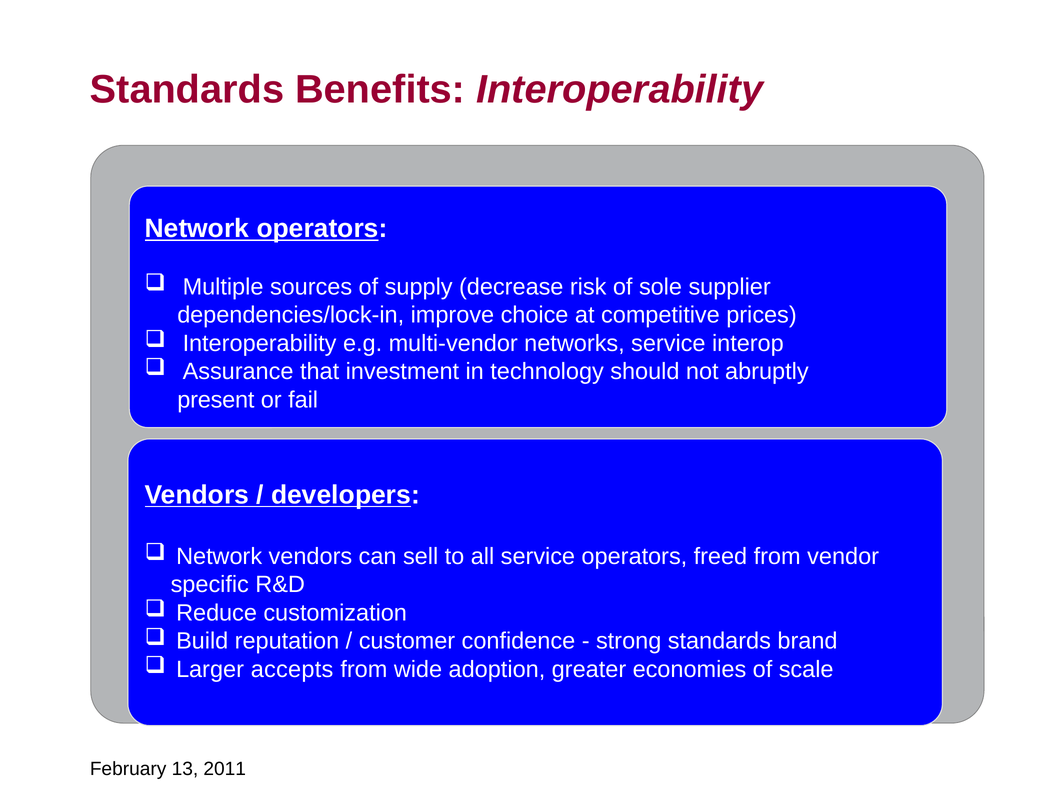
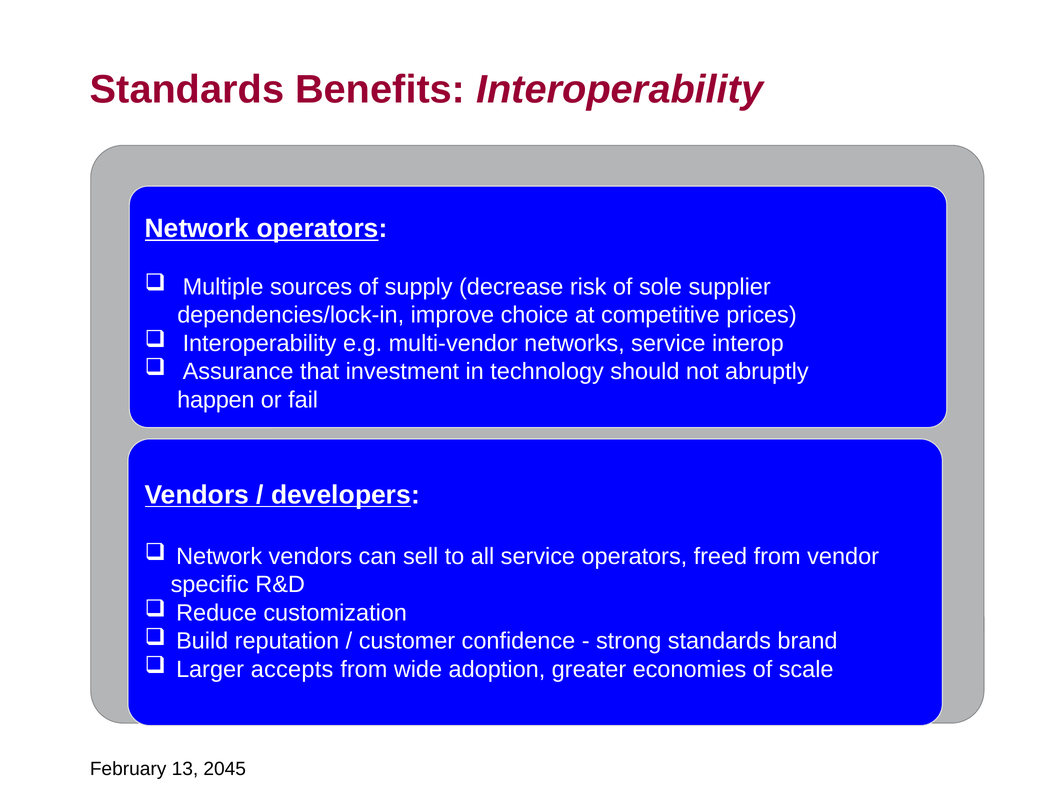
present: present -> happen
2011: 2011 -> 2045
